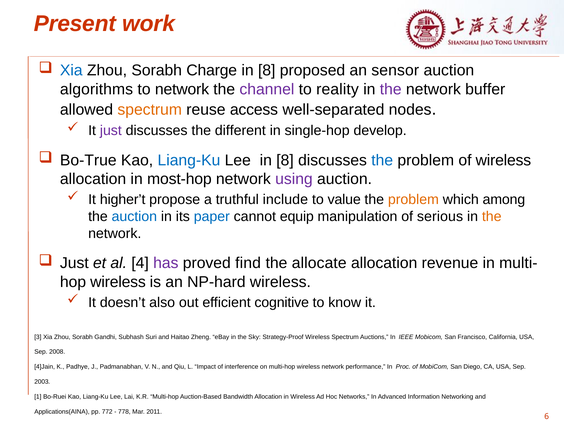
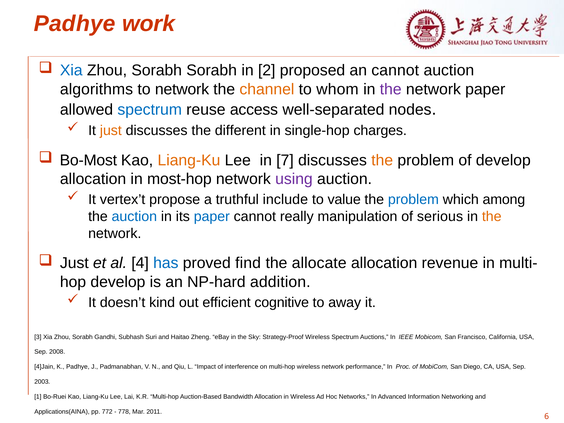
Present at (75, 24): Present -> Padhye
Sorabh Charge: Charge -> Sorabh
8 at (267, 70): 8 -> 2
an sensor: sensor -> cannot
channel colour: purple -> orange
reality: reality -> whom
network buffer: buffer -> paper
spectrum at (150, 110) colour: orange -> blue
just at (111, 130) colour: purple -> orange
develop: develop -> charges
Bo-True: Bo-True -> Bo-Most
Liang-Ku at (189, 160) colour: blue -> orange
Lee in 8: 8 -> 7
the at (382, 160) colour: blue -> orange
of wireless: wireless -> develop
higher’t: higher’t -> vertex’t
problem at (413, 200) colour: orange -> blue
equip: equip -> really
has colour: purple -> blue
wireless at (118, 282): wireless -> develop
NP-hard wireless: wireless -> addition
also: also -> kind
know: know -> away
